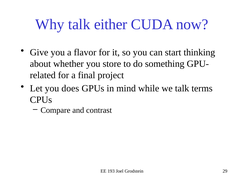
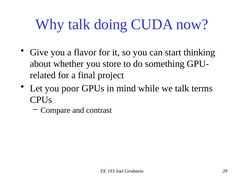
either: either -> doing
does: does -> poor
